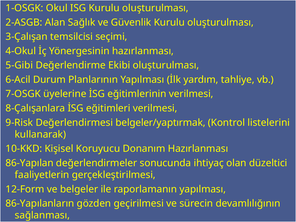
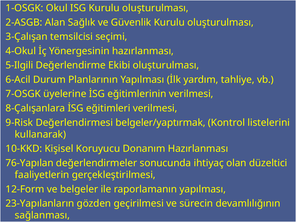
5-Gibi: 5-Gibi -> 5-Ilgili
86-Yapılan: 86-Yapılan -> 76-Yapılan
86-Yapılanların: 86-Yapılanların -> 23-Yapılanların
